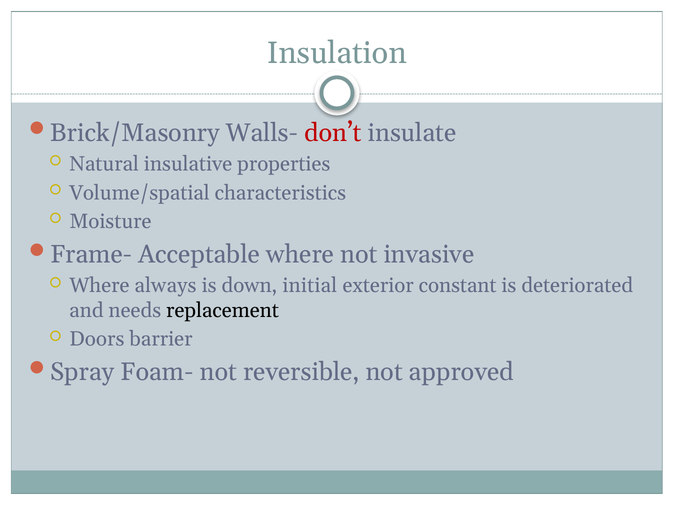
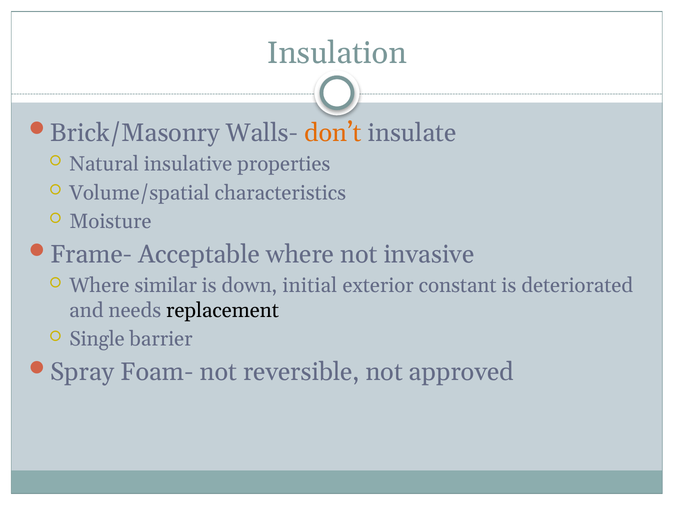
don’t colour: red -> orange
always: always -> similar
Doors: Doors -> Single
